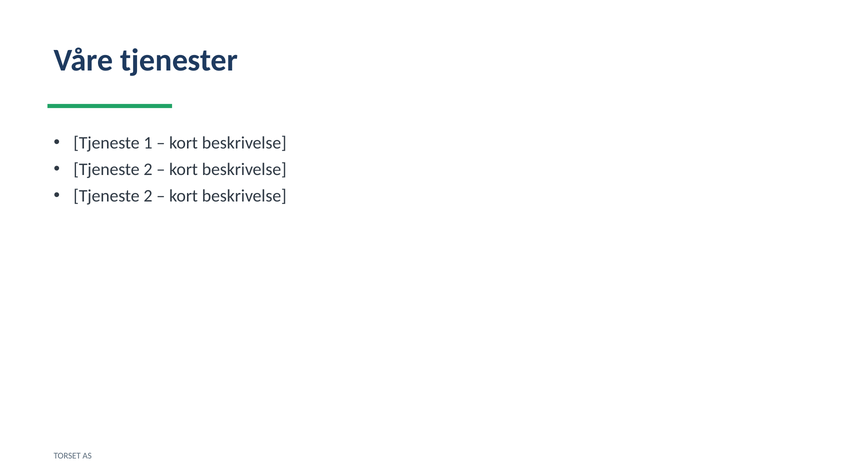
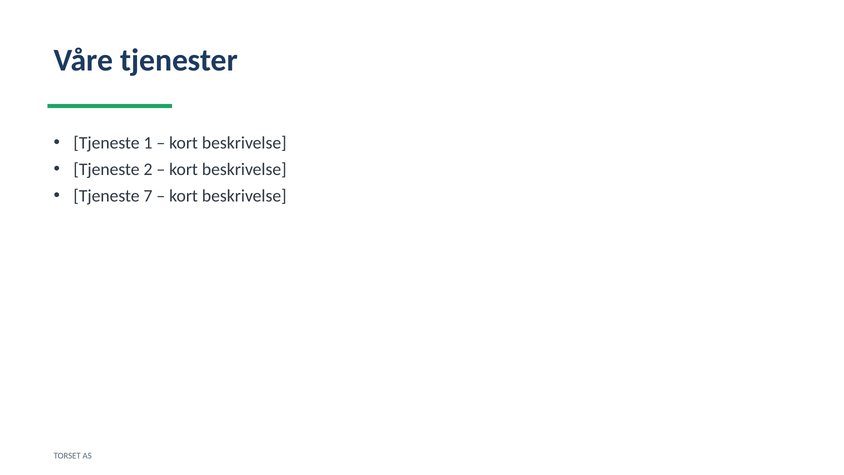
2 at (148, 196): 2 -> 7
